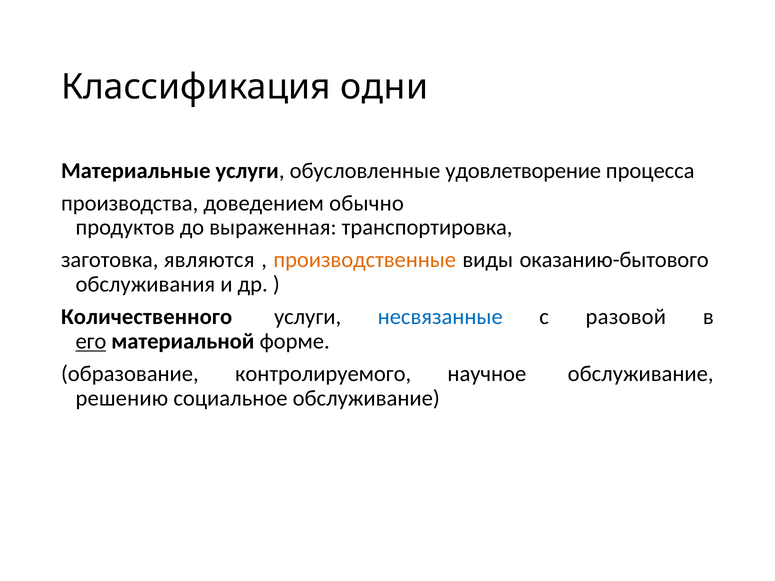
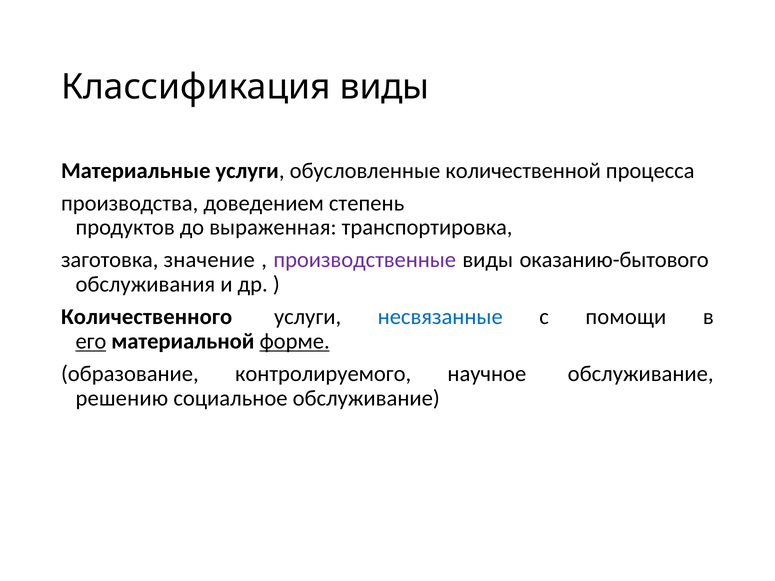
Классификация одни: одни -> виды
удовлетворение: удовлетворение -> количественной
обычно: обычно -> степень
являются: являются -> значение
производственные colour: orange -> purple
разовой: разовой -> помощи
форме underline: none -> present
